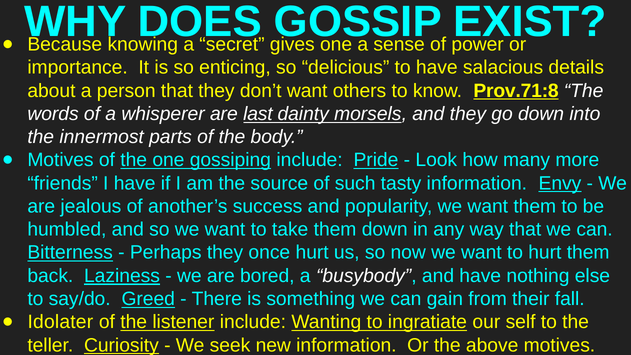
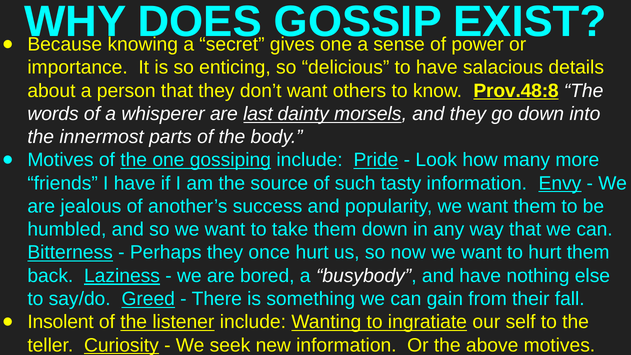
Prov.71:8: Prov.71:8 -> Prov.48:8
Idolater: Idolater -> Insolent
